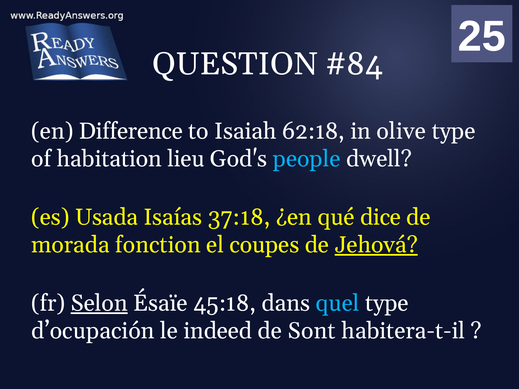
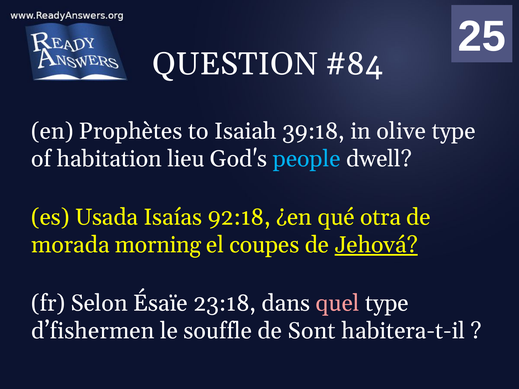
Difference: Difference -> Prophètes
62:18: 62:18 -> 39:18
37:18: 37:18 -> 92:18
dice: dice -> otra
fonction: fonction -> morning
Selon underline: present -> none
45:18: 45:18 -> 23:18
quel colour: light blue -> pink
d’ocupación: d’ocupación -> d’fishermen
indeed: indeed -> souffle
